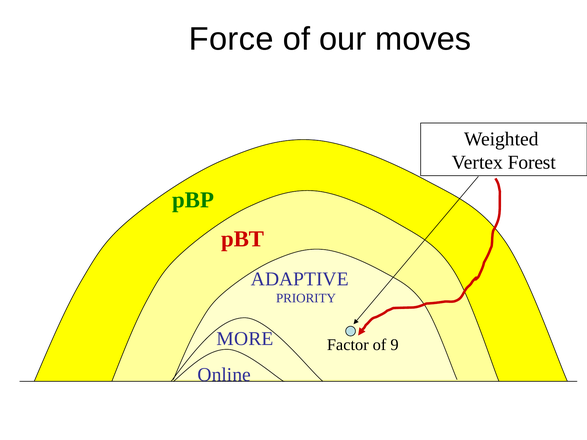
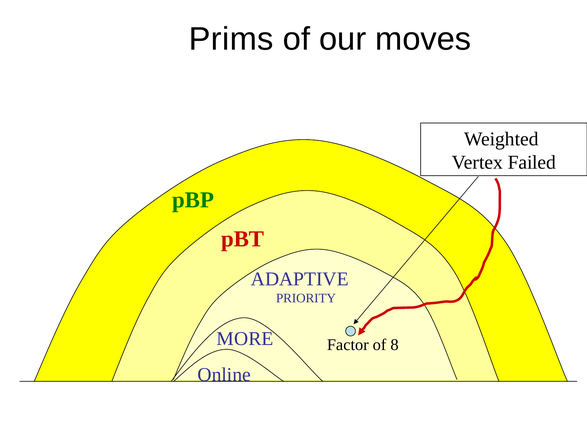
Force: Force -> Prims
Forest: Forest -> Failed
9: 9 -> 8
